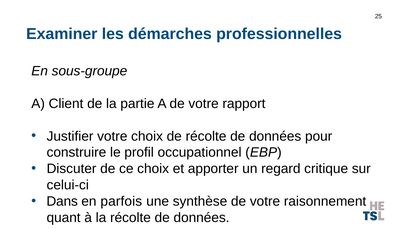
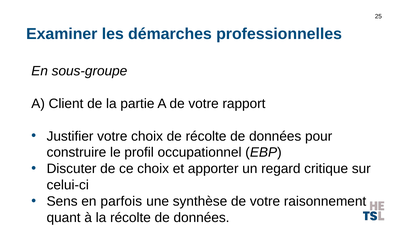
Dans: Dans -> Sens
